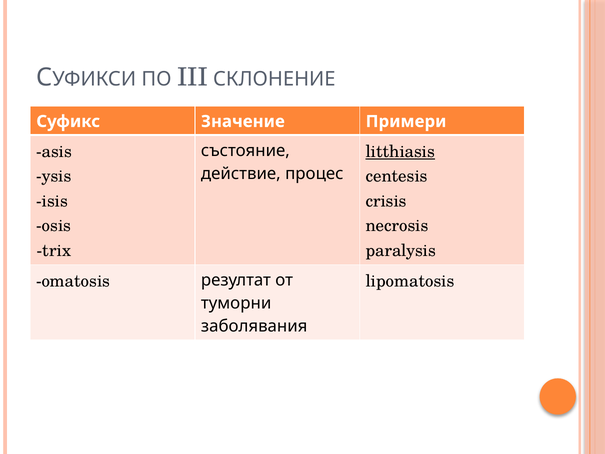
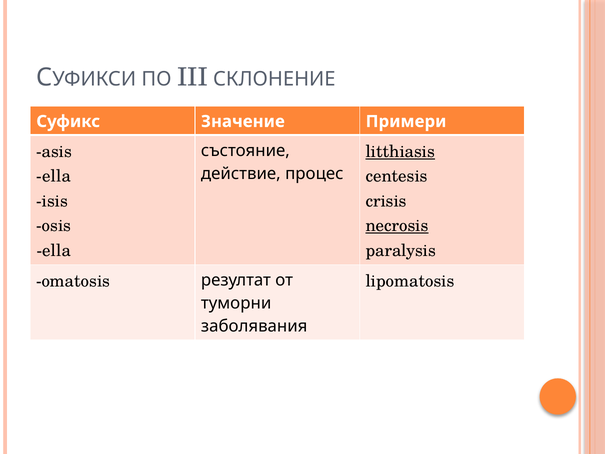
ysis at (54, 176): ysis -> ella
necrosis underline: none -> present
trix at (54, 250): trix -> ella
